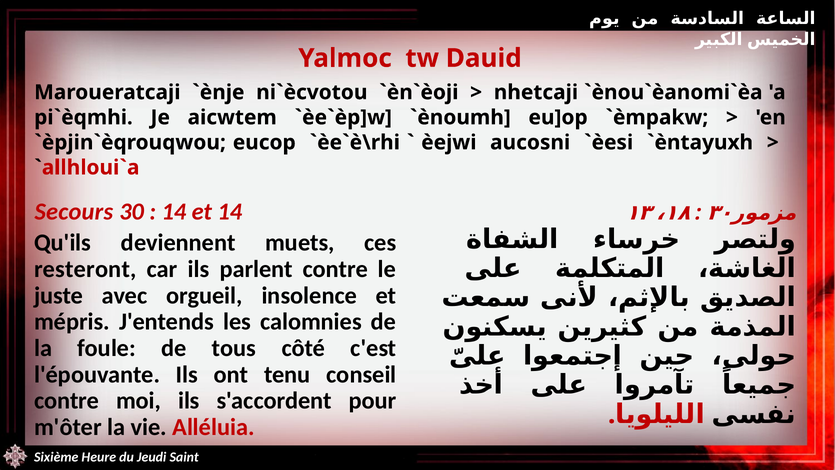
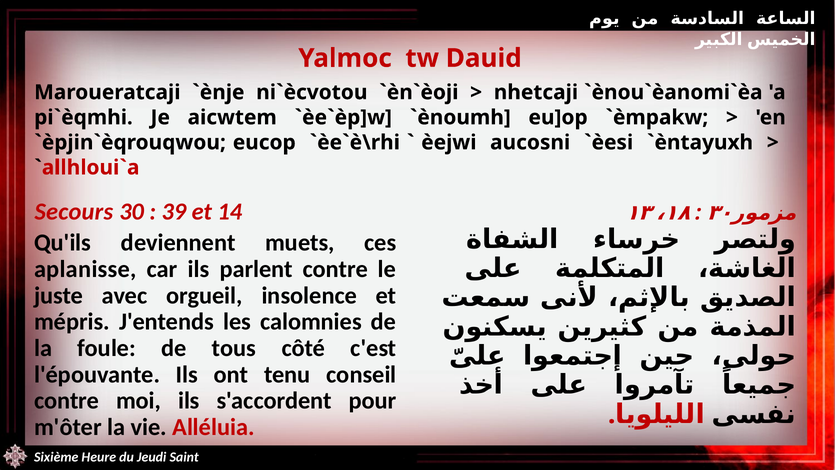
14 at (174, 212): 14 -> 39
resteront: resteront -> aplanisse
